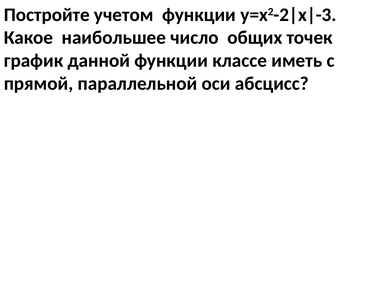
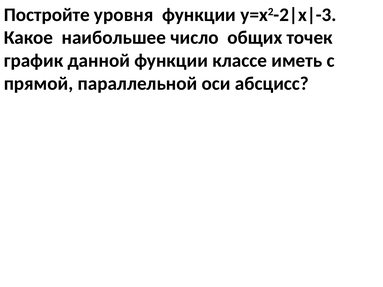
учетом: учетом -> уровня
